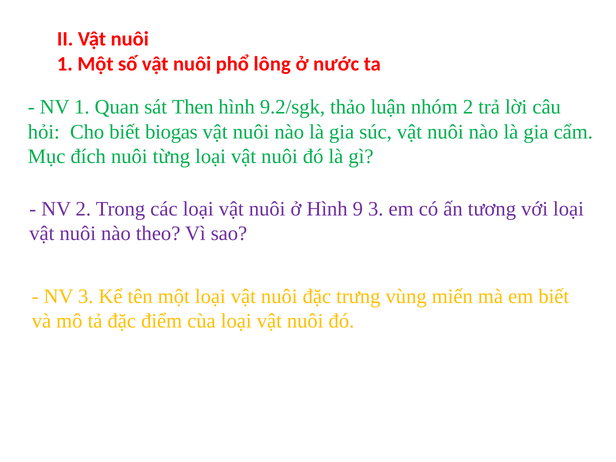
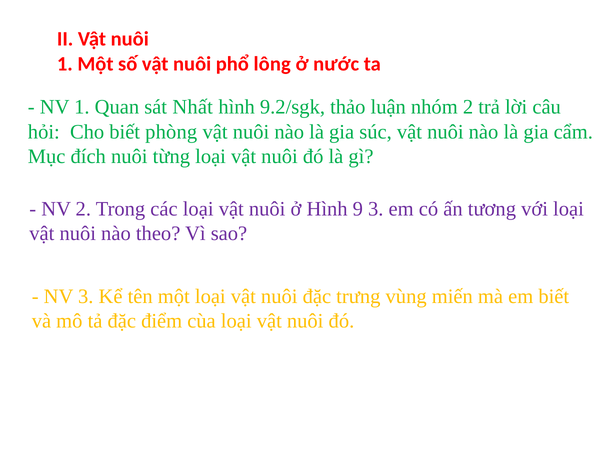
Then: Then -> Nhất
biogas: biogas -> phòng
